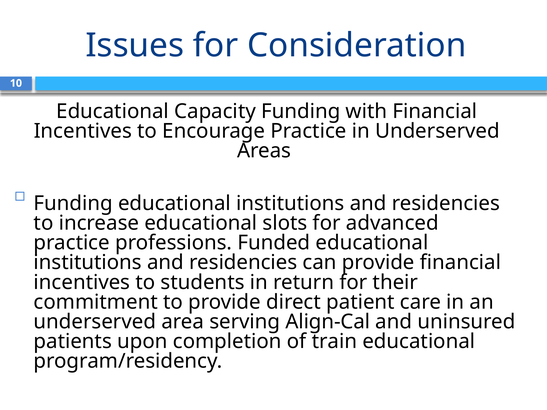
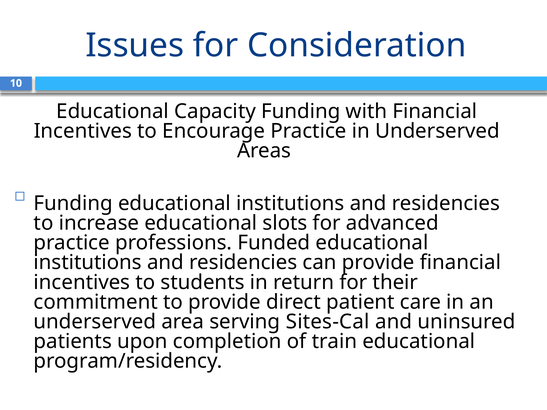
Align-Cal: Align-Cal -> Sites-Cal
